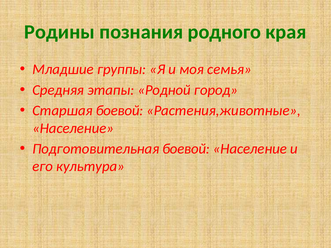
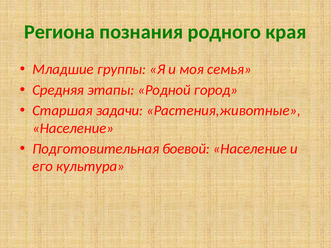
Родины: Родины -> Региона
Старшая боевой: боевой -> задачи
